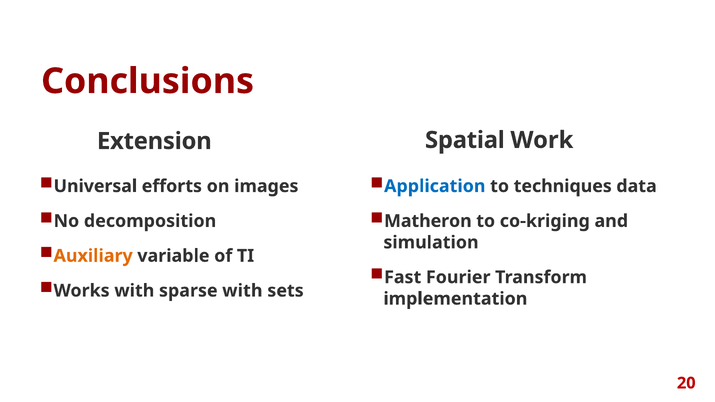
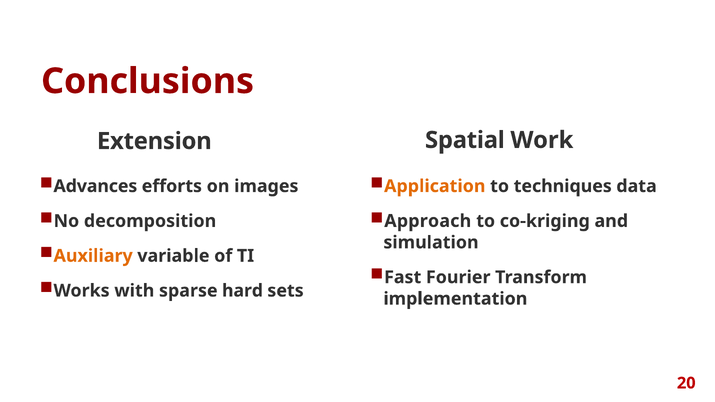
Universal: Universal -> Advances
Application colour: blue -> orange
Matheron: Matheron -> Approach
sparse with: with -> hard
